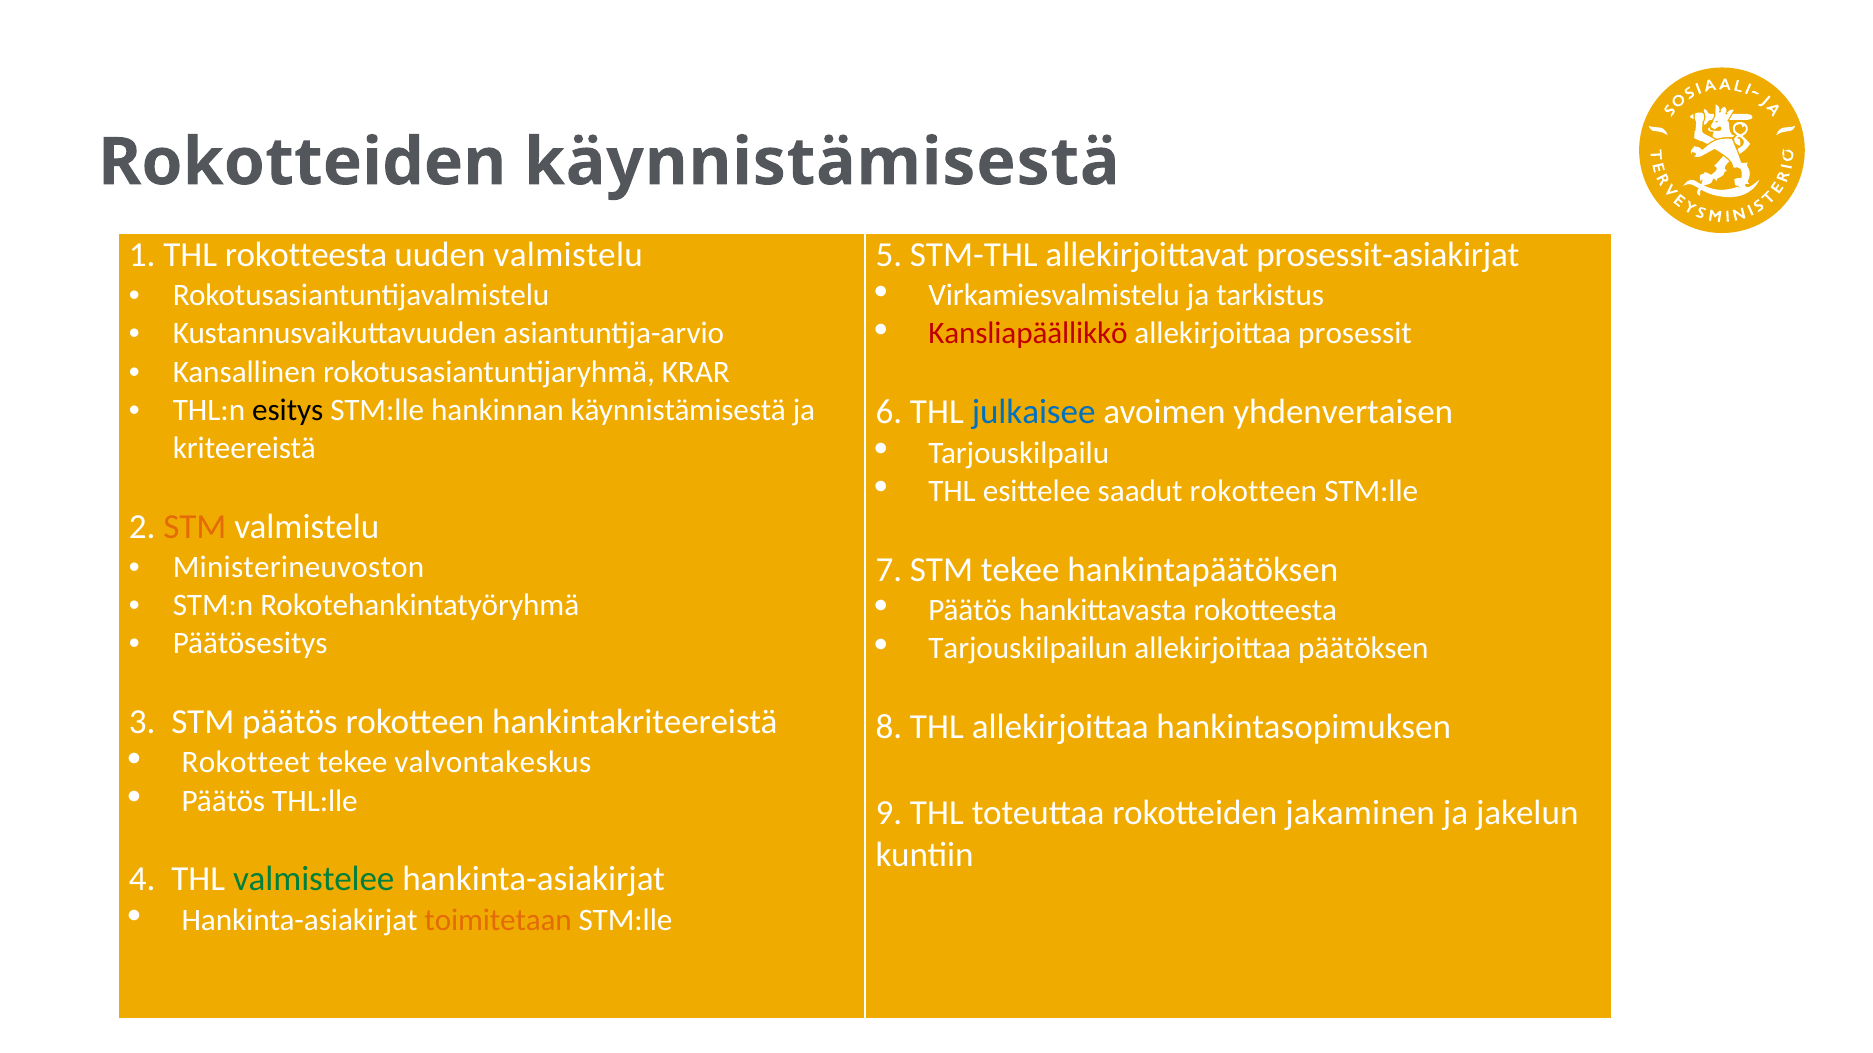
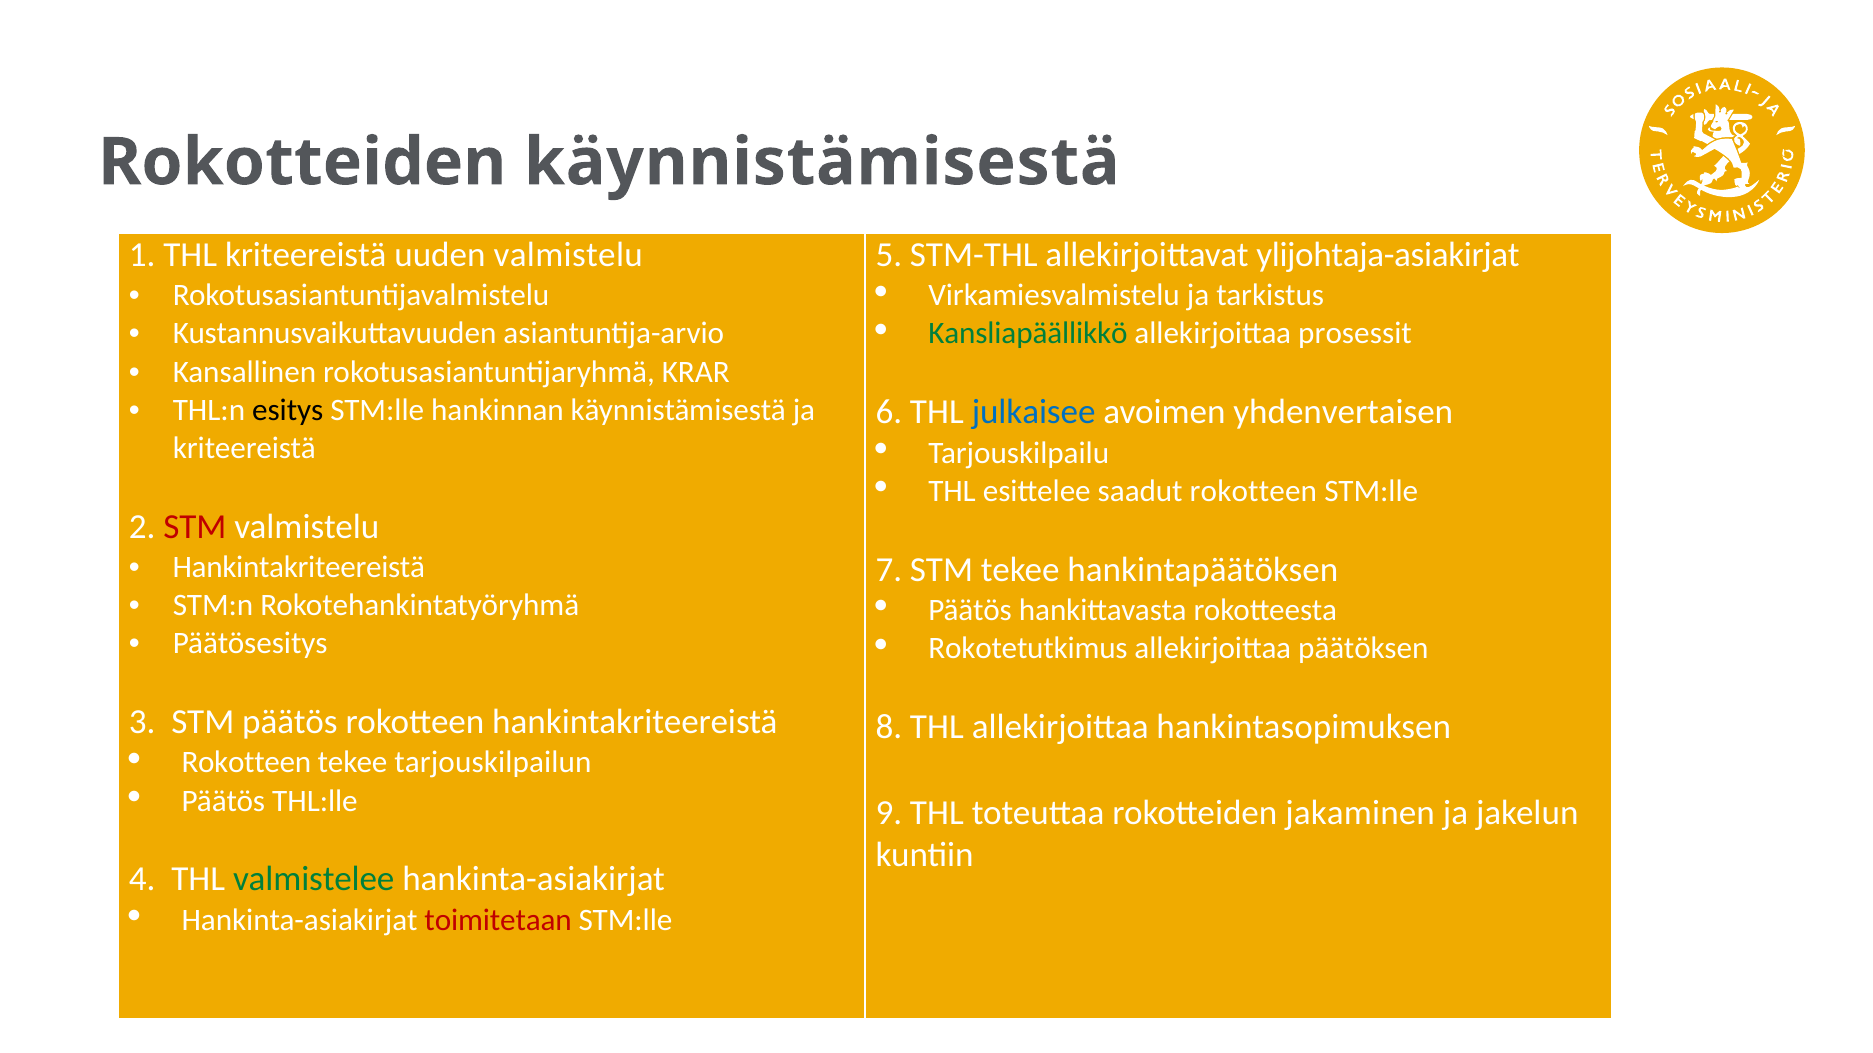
THL rokotteesta: rokotteesta -> kriteereistä
prosessit-asiakirjat: prosessit-asiakirjat -> ylijohtaja-asiakirjat
Kansliapäällikkö colour: red -> green
STM at (195, 527) colour: orange -> red
Ministerineuvoston at (299, 567): Ministerineuvoston -> Hankintakriteereistä
Tarjouskilpailun: Tarjouskilpailun -> Rokotetutkimus
Rokotteet at (246, 763): Rokotteet -> Rokotteen
valvontakeskus: valvontakeskus -> tarjouskilpailun
toimitetaan colour: orange -> red
